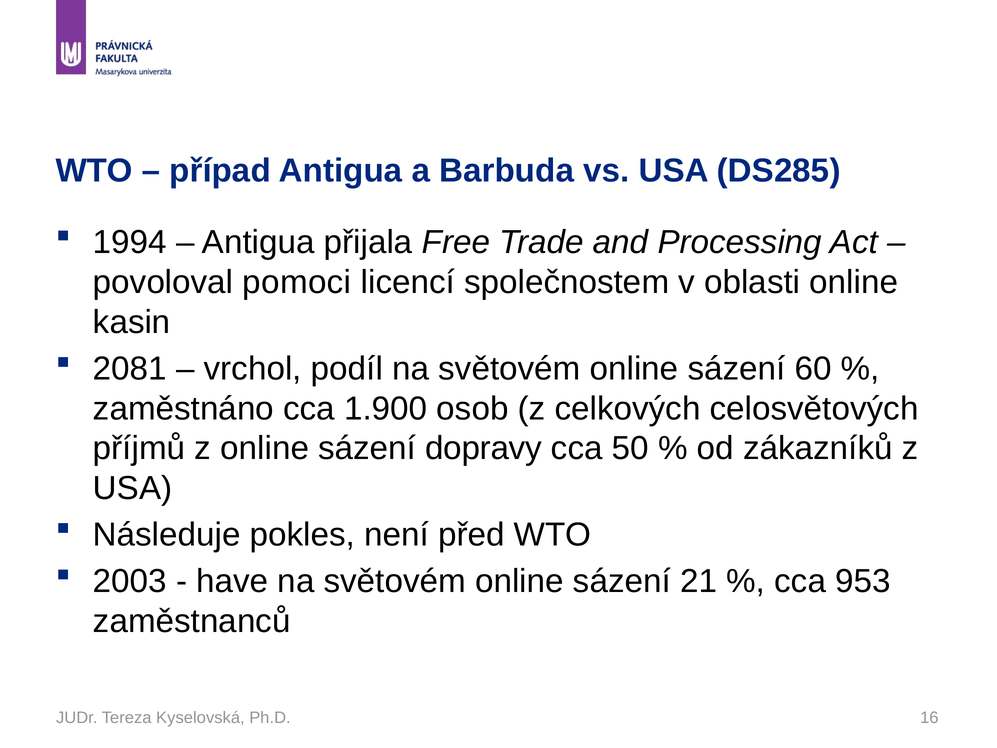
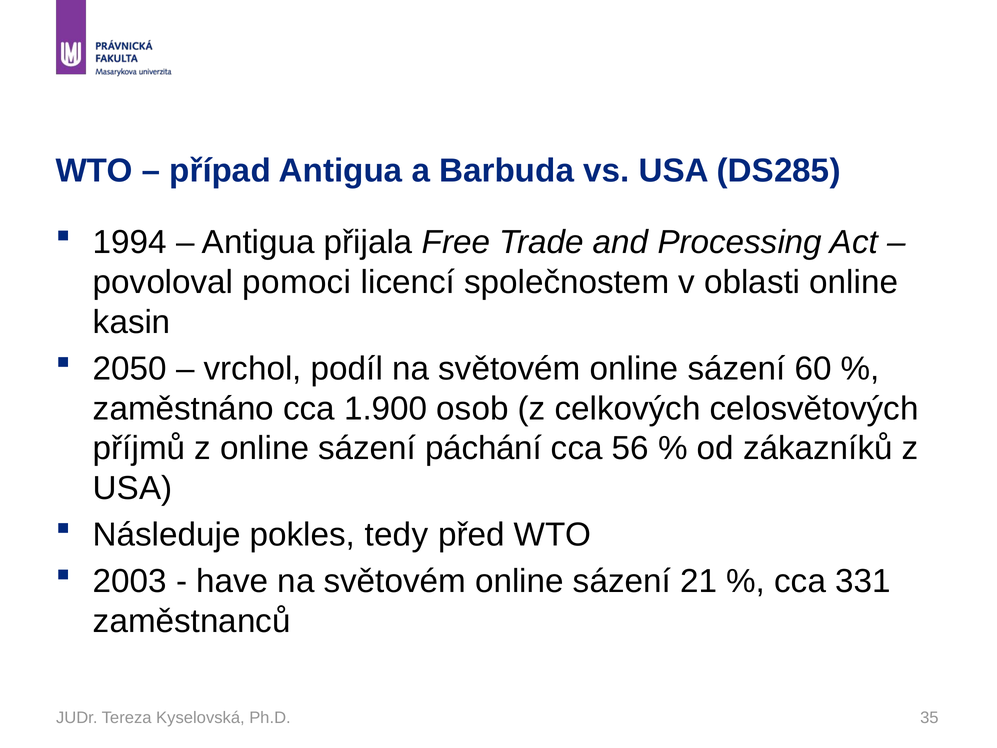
2081: 2081 -> 2050
dopravy: dopravy -> páchání
50: 50 -> 56
není: není -> tedy
953: 953 -> 331
16: 16 -> 35
